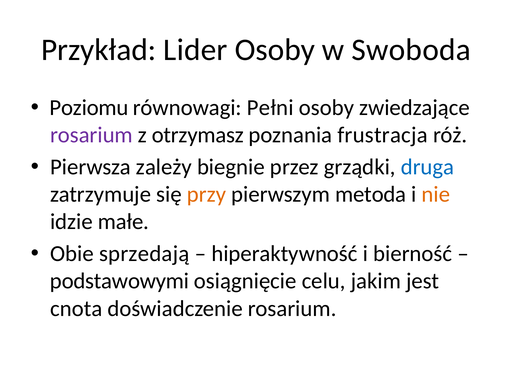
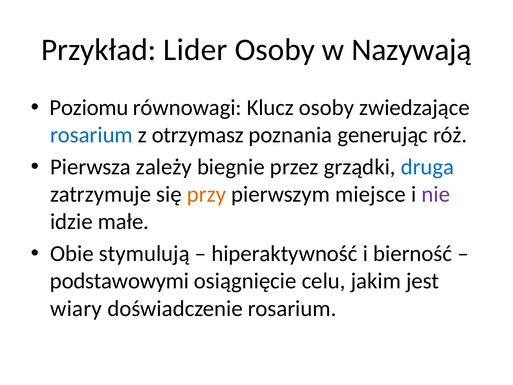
Swoboda: Swoboda -> Nazywają
Pełni: Pełni -> Klucz
rosarium at (91, 135) colour: purple -> blue
frustracja: frustracja -> generując
metoda: metoda -> miejsce
nie colour: orange -> purple
sprzedają: sprzedają -> stymulują
cnota: cnota -> wiary
